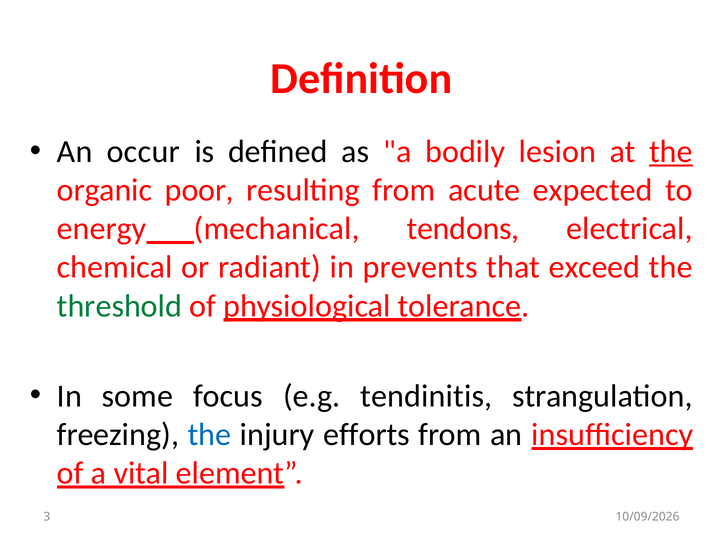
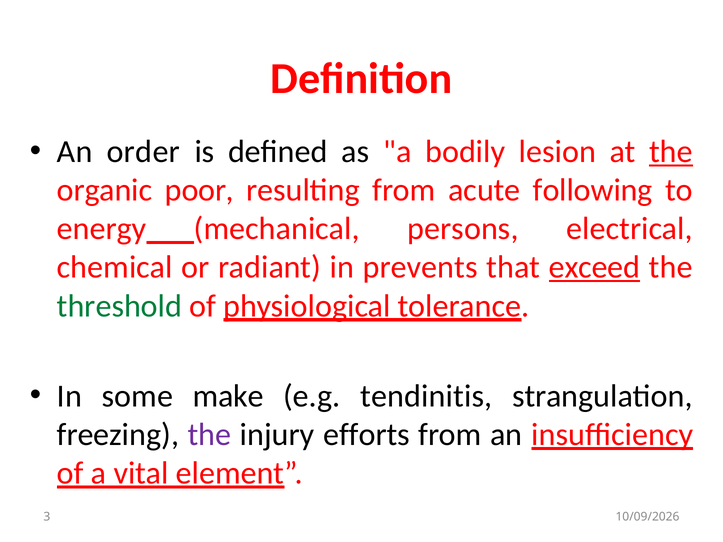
occur: occur -> order
expected: expected -> following
tendons: tendons -> persons
exceed underline: none -> present
focus: focus -> make
the at (209, 435) colour: blue -> purple
